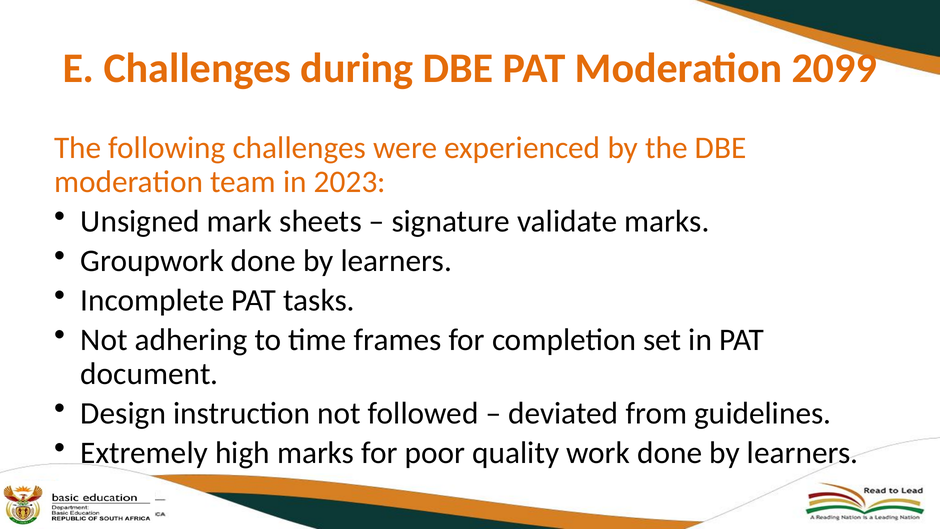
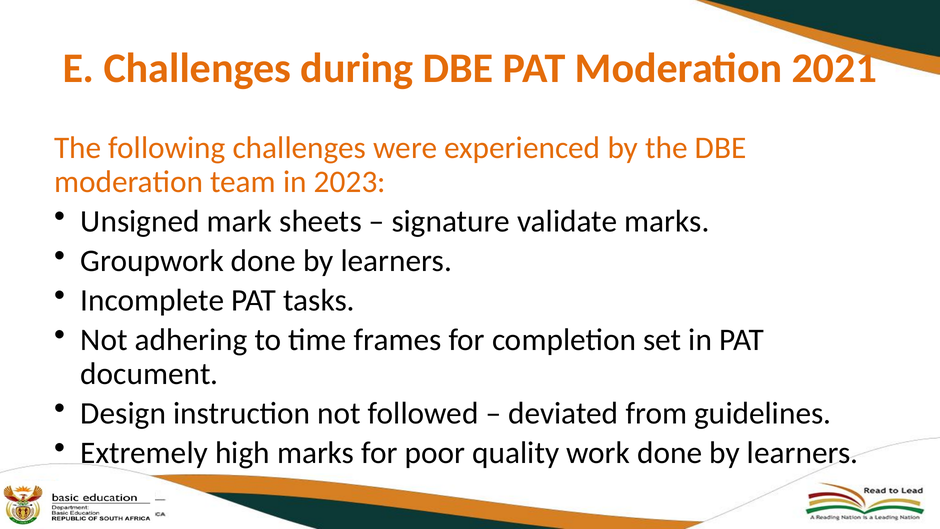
2099: 2099 -> 2021
